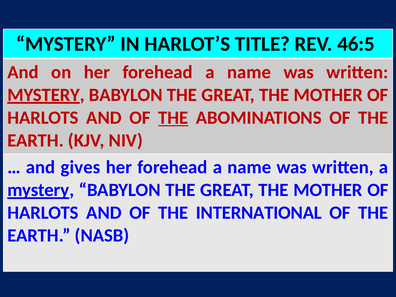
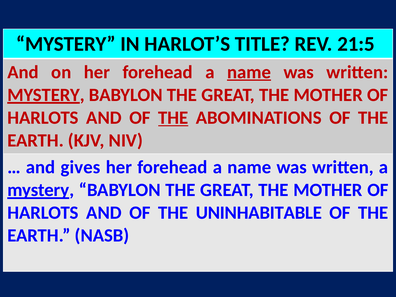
46:5: 46:5 -> 21:5
name at (249, 72) underline: none -> present
INTERNATIONAL: INTERNATIONAL -> UNINHABITABLE
